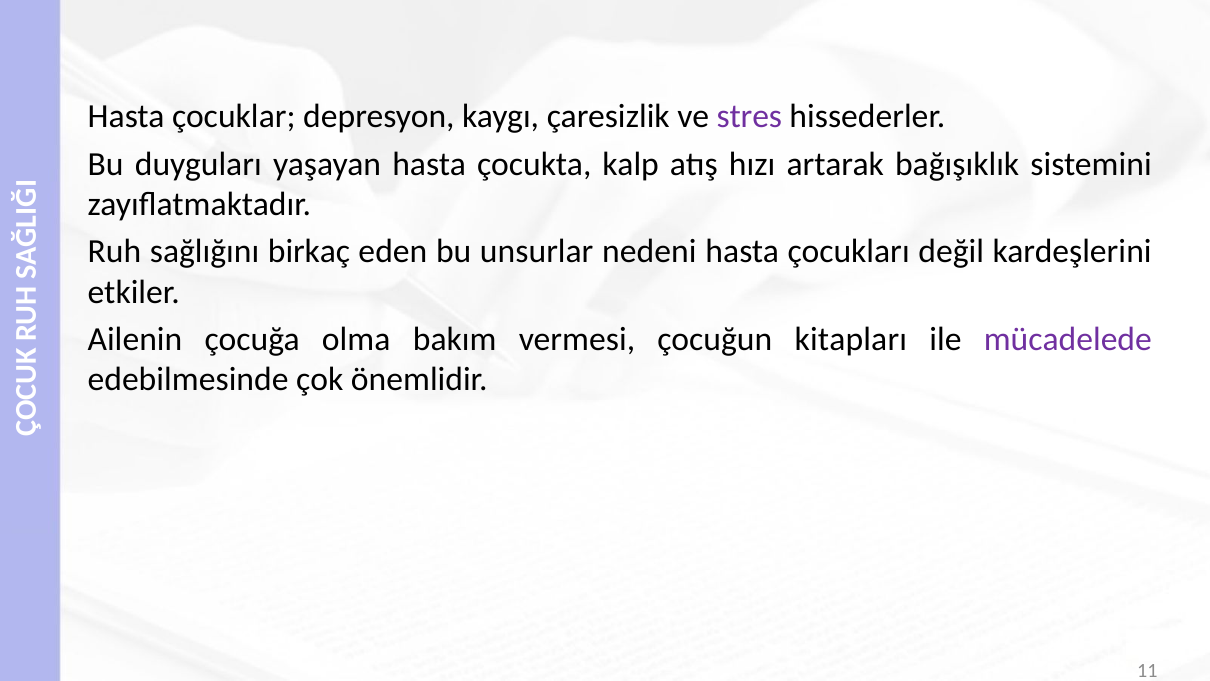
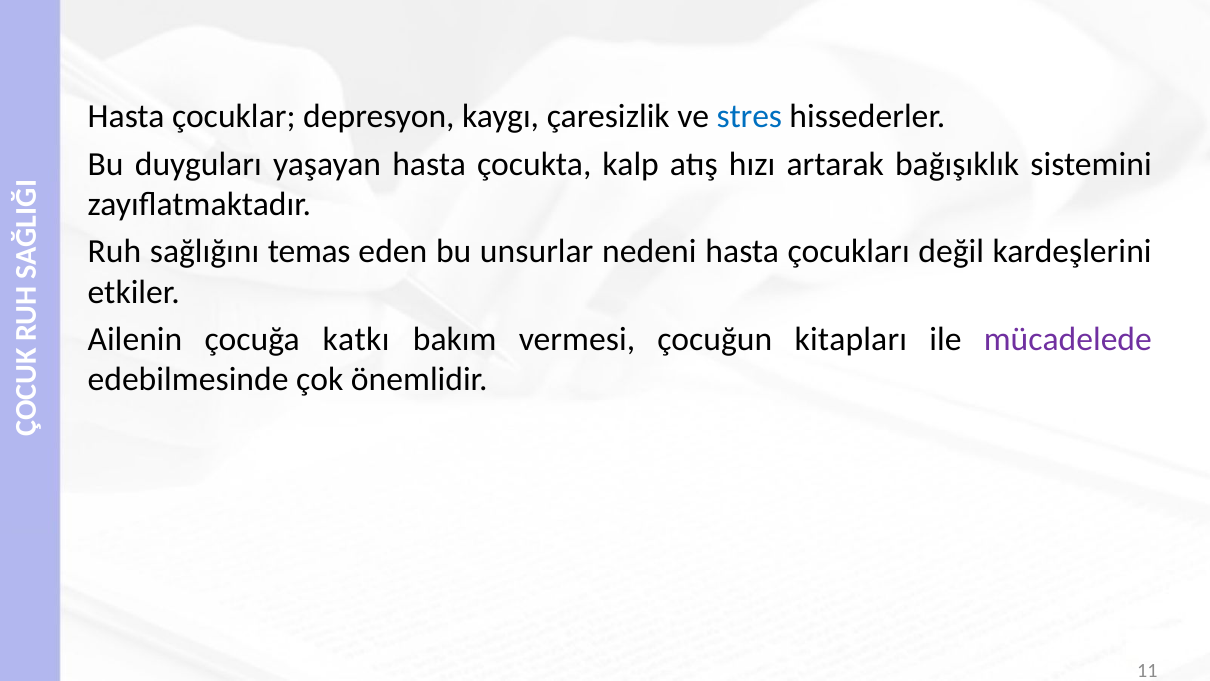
stres colour: purple -> blue
birkaç: birkaç -> temas
olma: olma -> katkı
